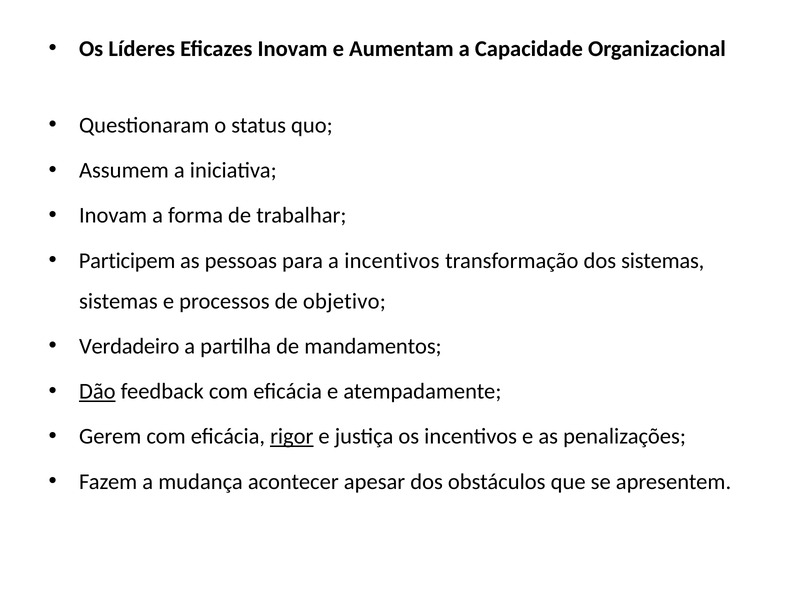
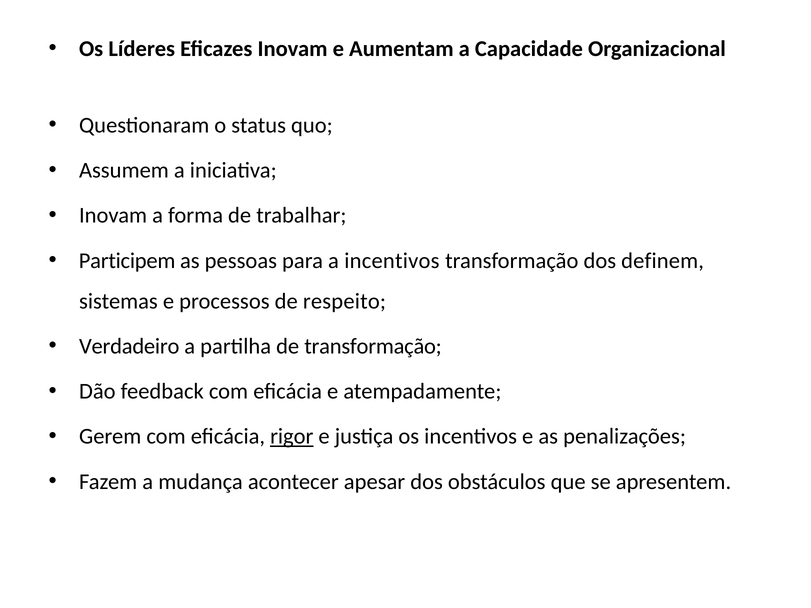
dos sistemas: sistemas -> definem
objetivo: objetivo -> respeito
de mandamentos: mandamentos -> transformação
Dão underline: present -> none
